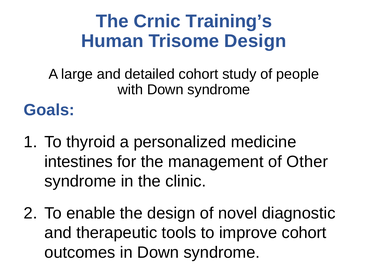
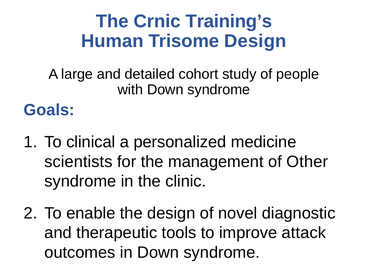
thyroid: thyroid -> clinical
intestines: intestines -> scientists
improve cohort: cohort -> attack
